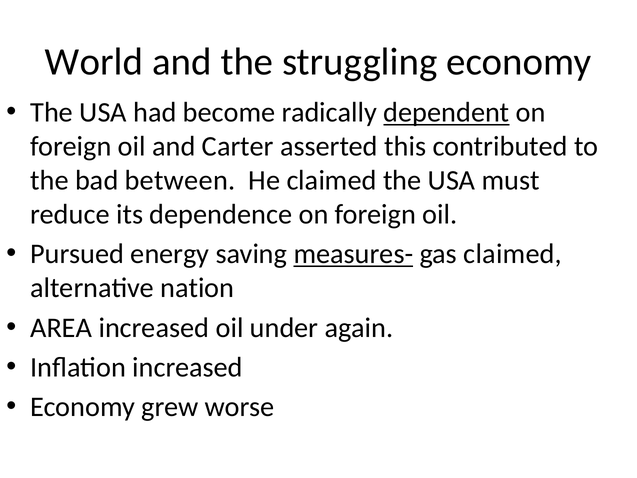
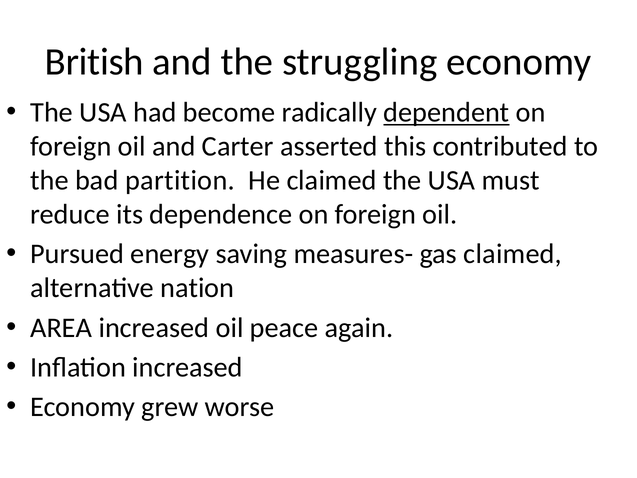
World: World -> British
between: between -> partition
measures- underline: present -> none
under: under -> peace
